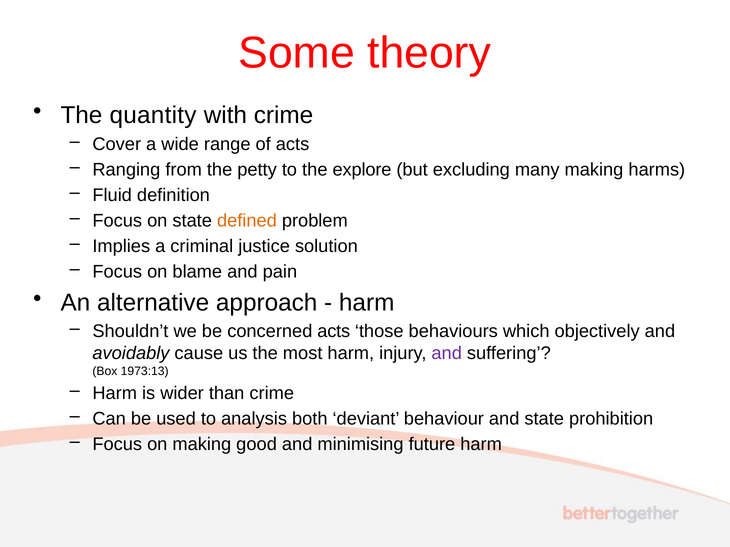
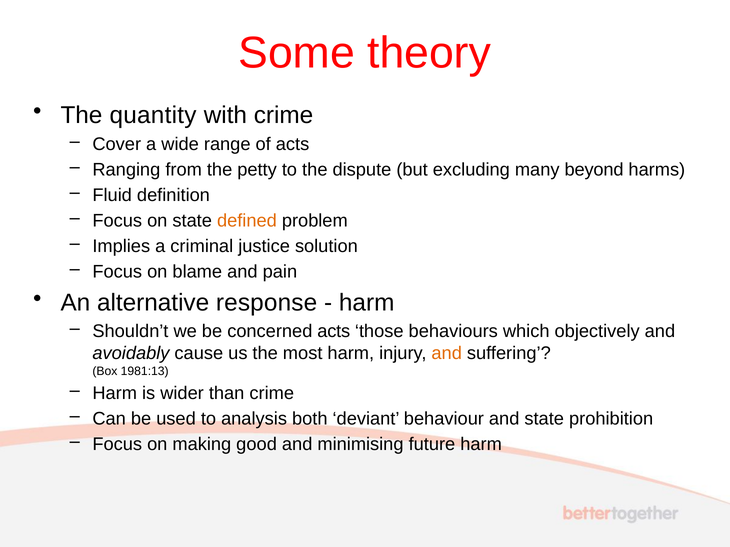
explore: explore -> dispute
many making: making -> beyond
approach: approach -> response
and at (447, 354) colour: purple -> orange
1973:13: 1973:13 -> 1981:13
